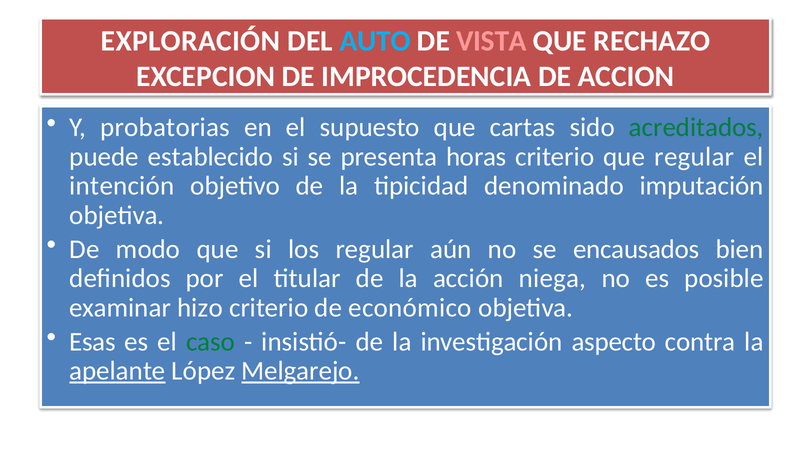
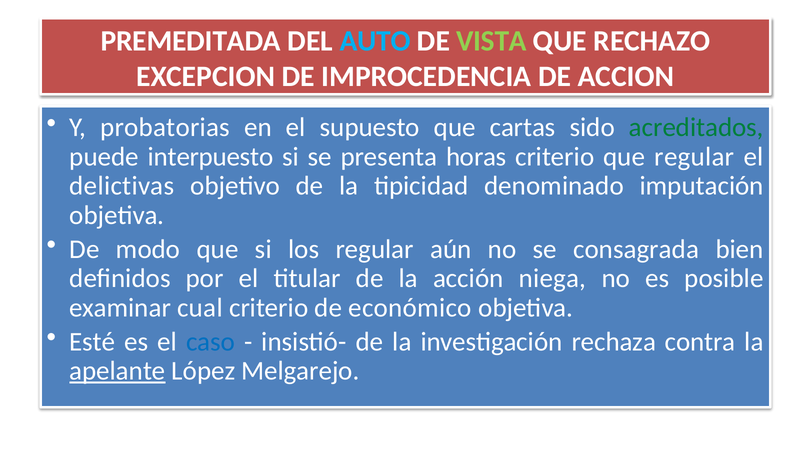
EXPLORACIÓN: EXPLORACIÓN -> PREMEDITADA
VISTA colour: pink -> light green
establecido: establecido -> interpuesto
intención: intención -> delictivas
encausados: encausados -> consagrada
hizo: hizo -> cual
Esas: Esas -> Esté
caso colour: green -> blue
aspecto: aspecto -> rechaza
Melgarejo underline: present -> none
